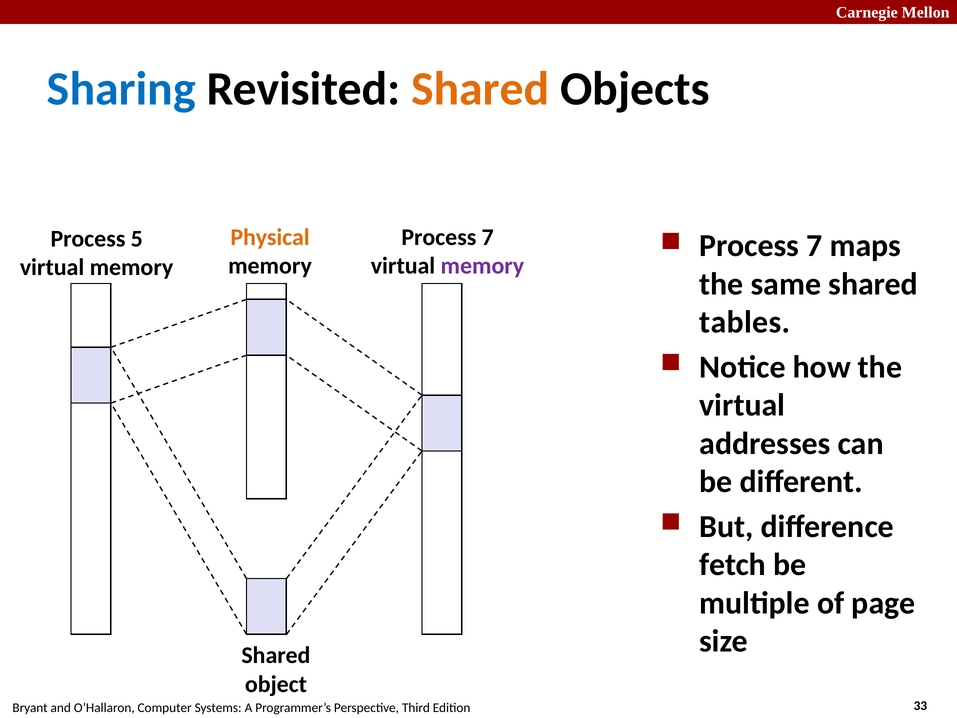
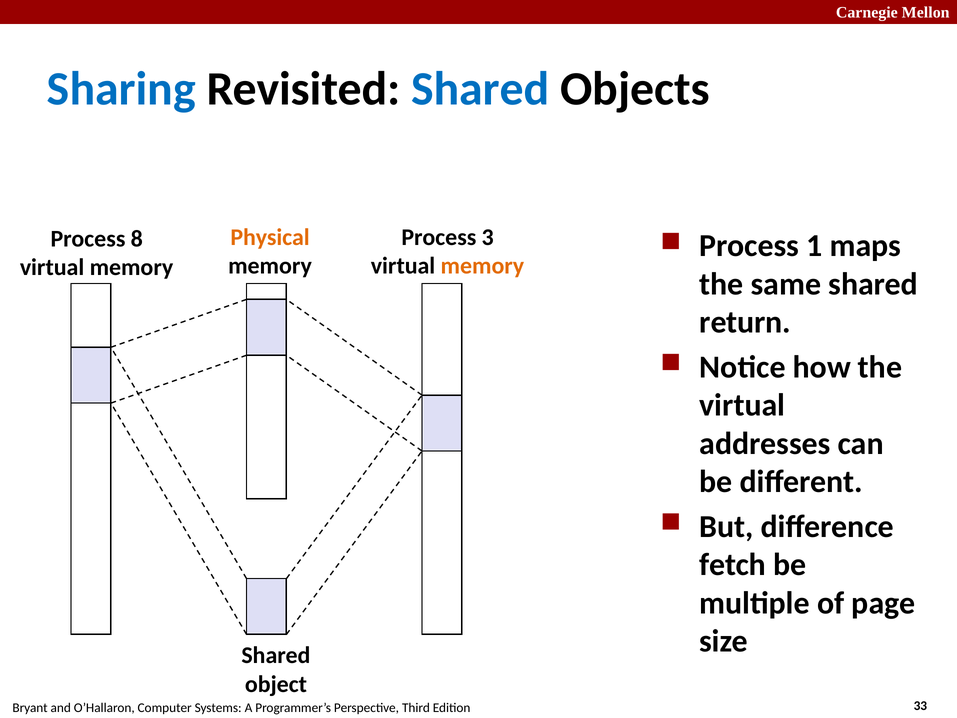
Shared at (480, 89) colour: orange -> blue
7 at (488, 237): 7 -> 3
5: 5 -> 8
7 at (814, 246): 7 -> 1
memory at (482, 266) colour: purple -> orange
tables: tables -> return
